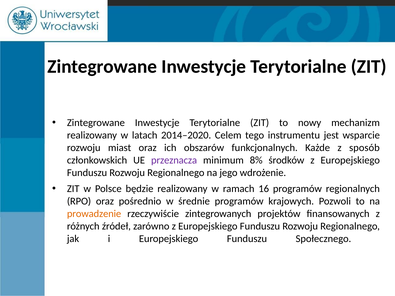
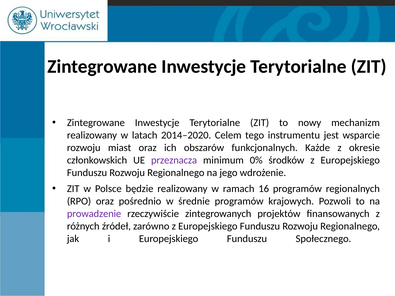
sposób: sposób -> okresie
8%: 8% -> 0%
prowadzenie colour: orange -> purple
